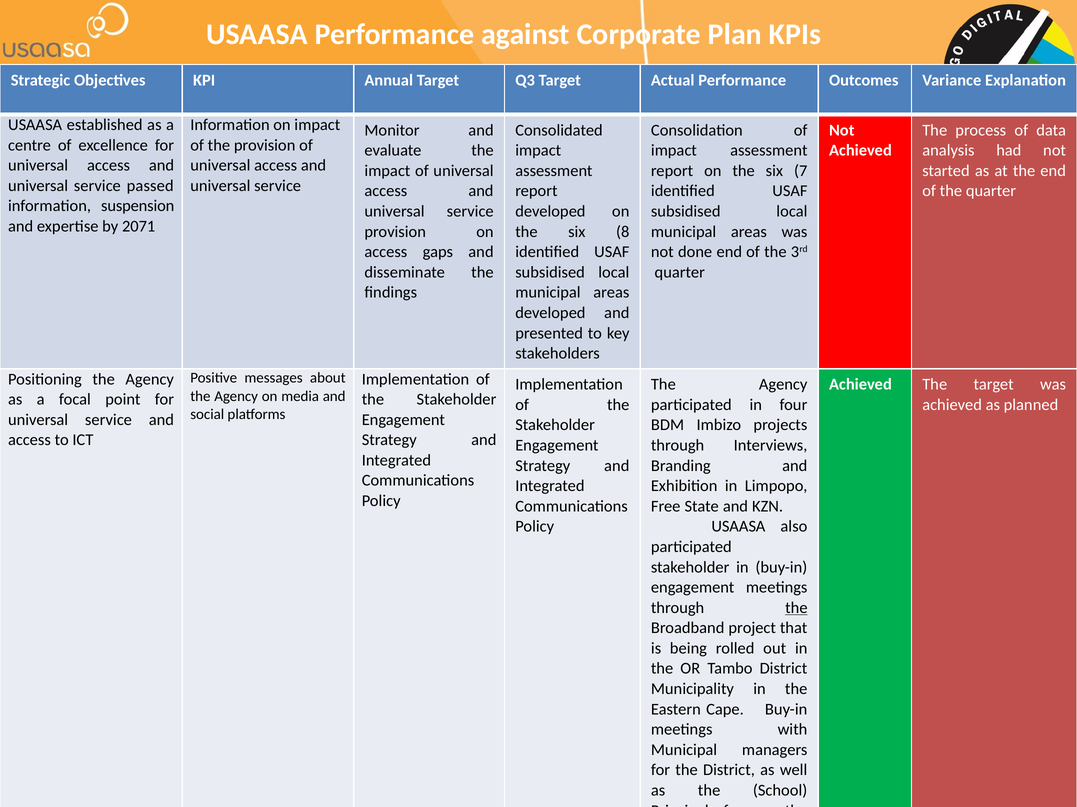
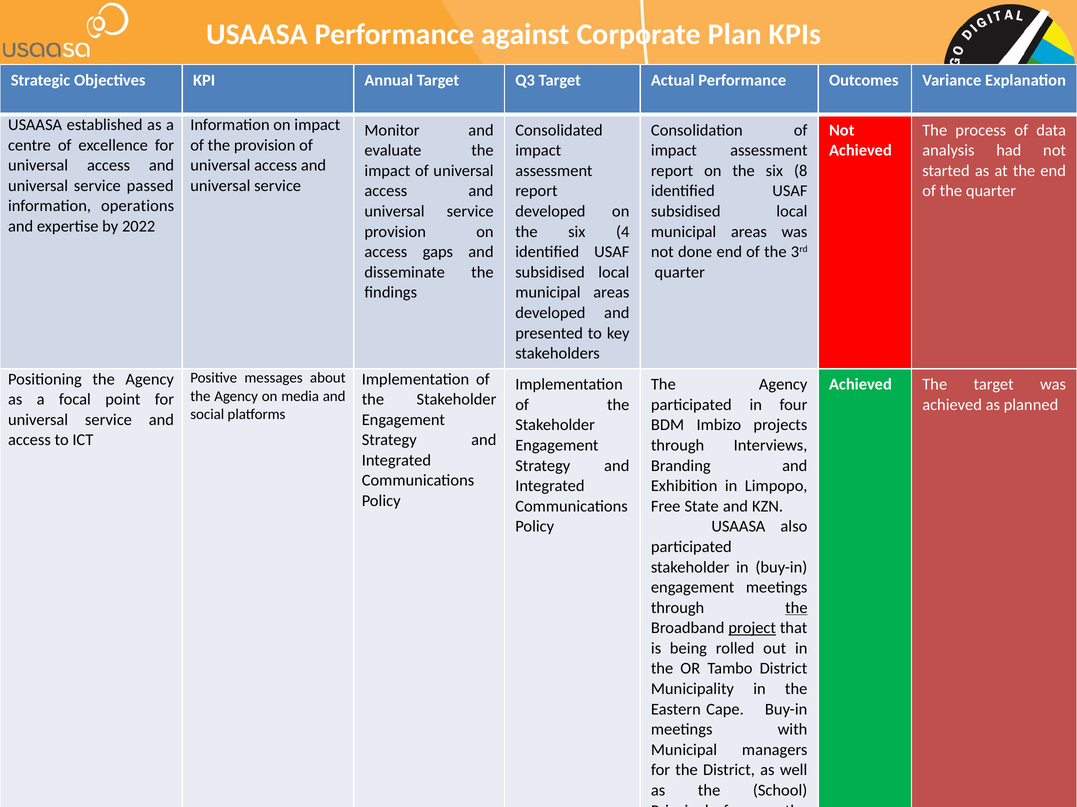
7: 7 -> 8
suspension: suspension -> operations
2071: 2071 -> 2022
8: 8 -> 4
project underline: none -> present
